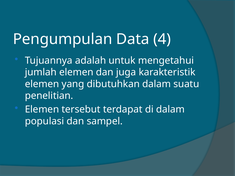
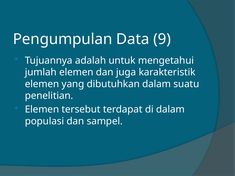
4: 4 -> 9
